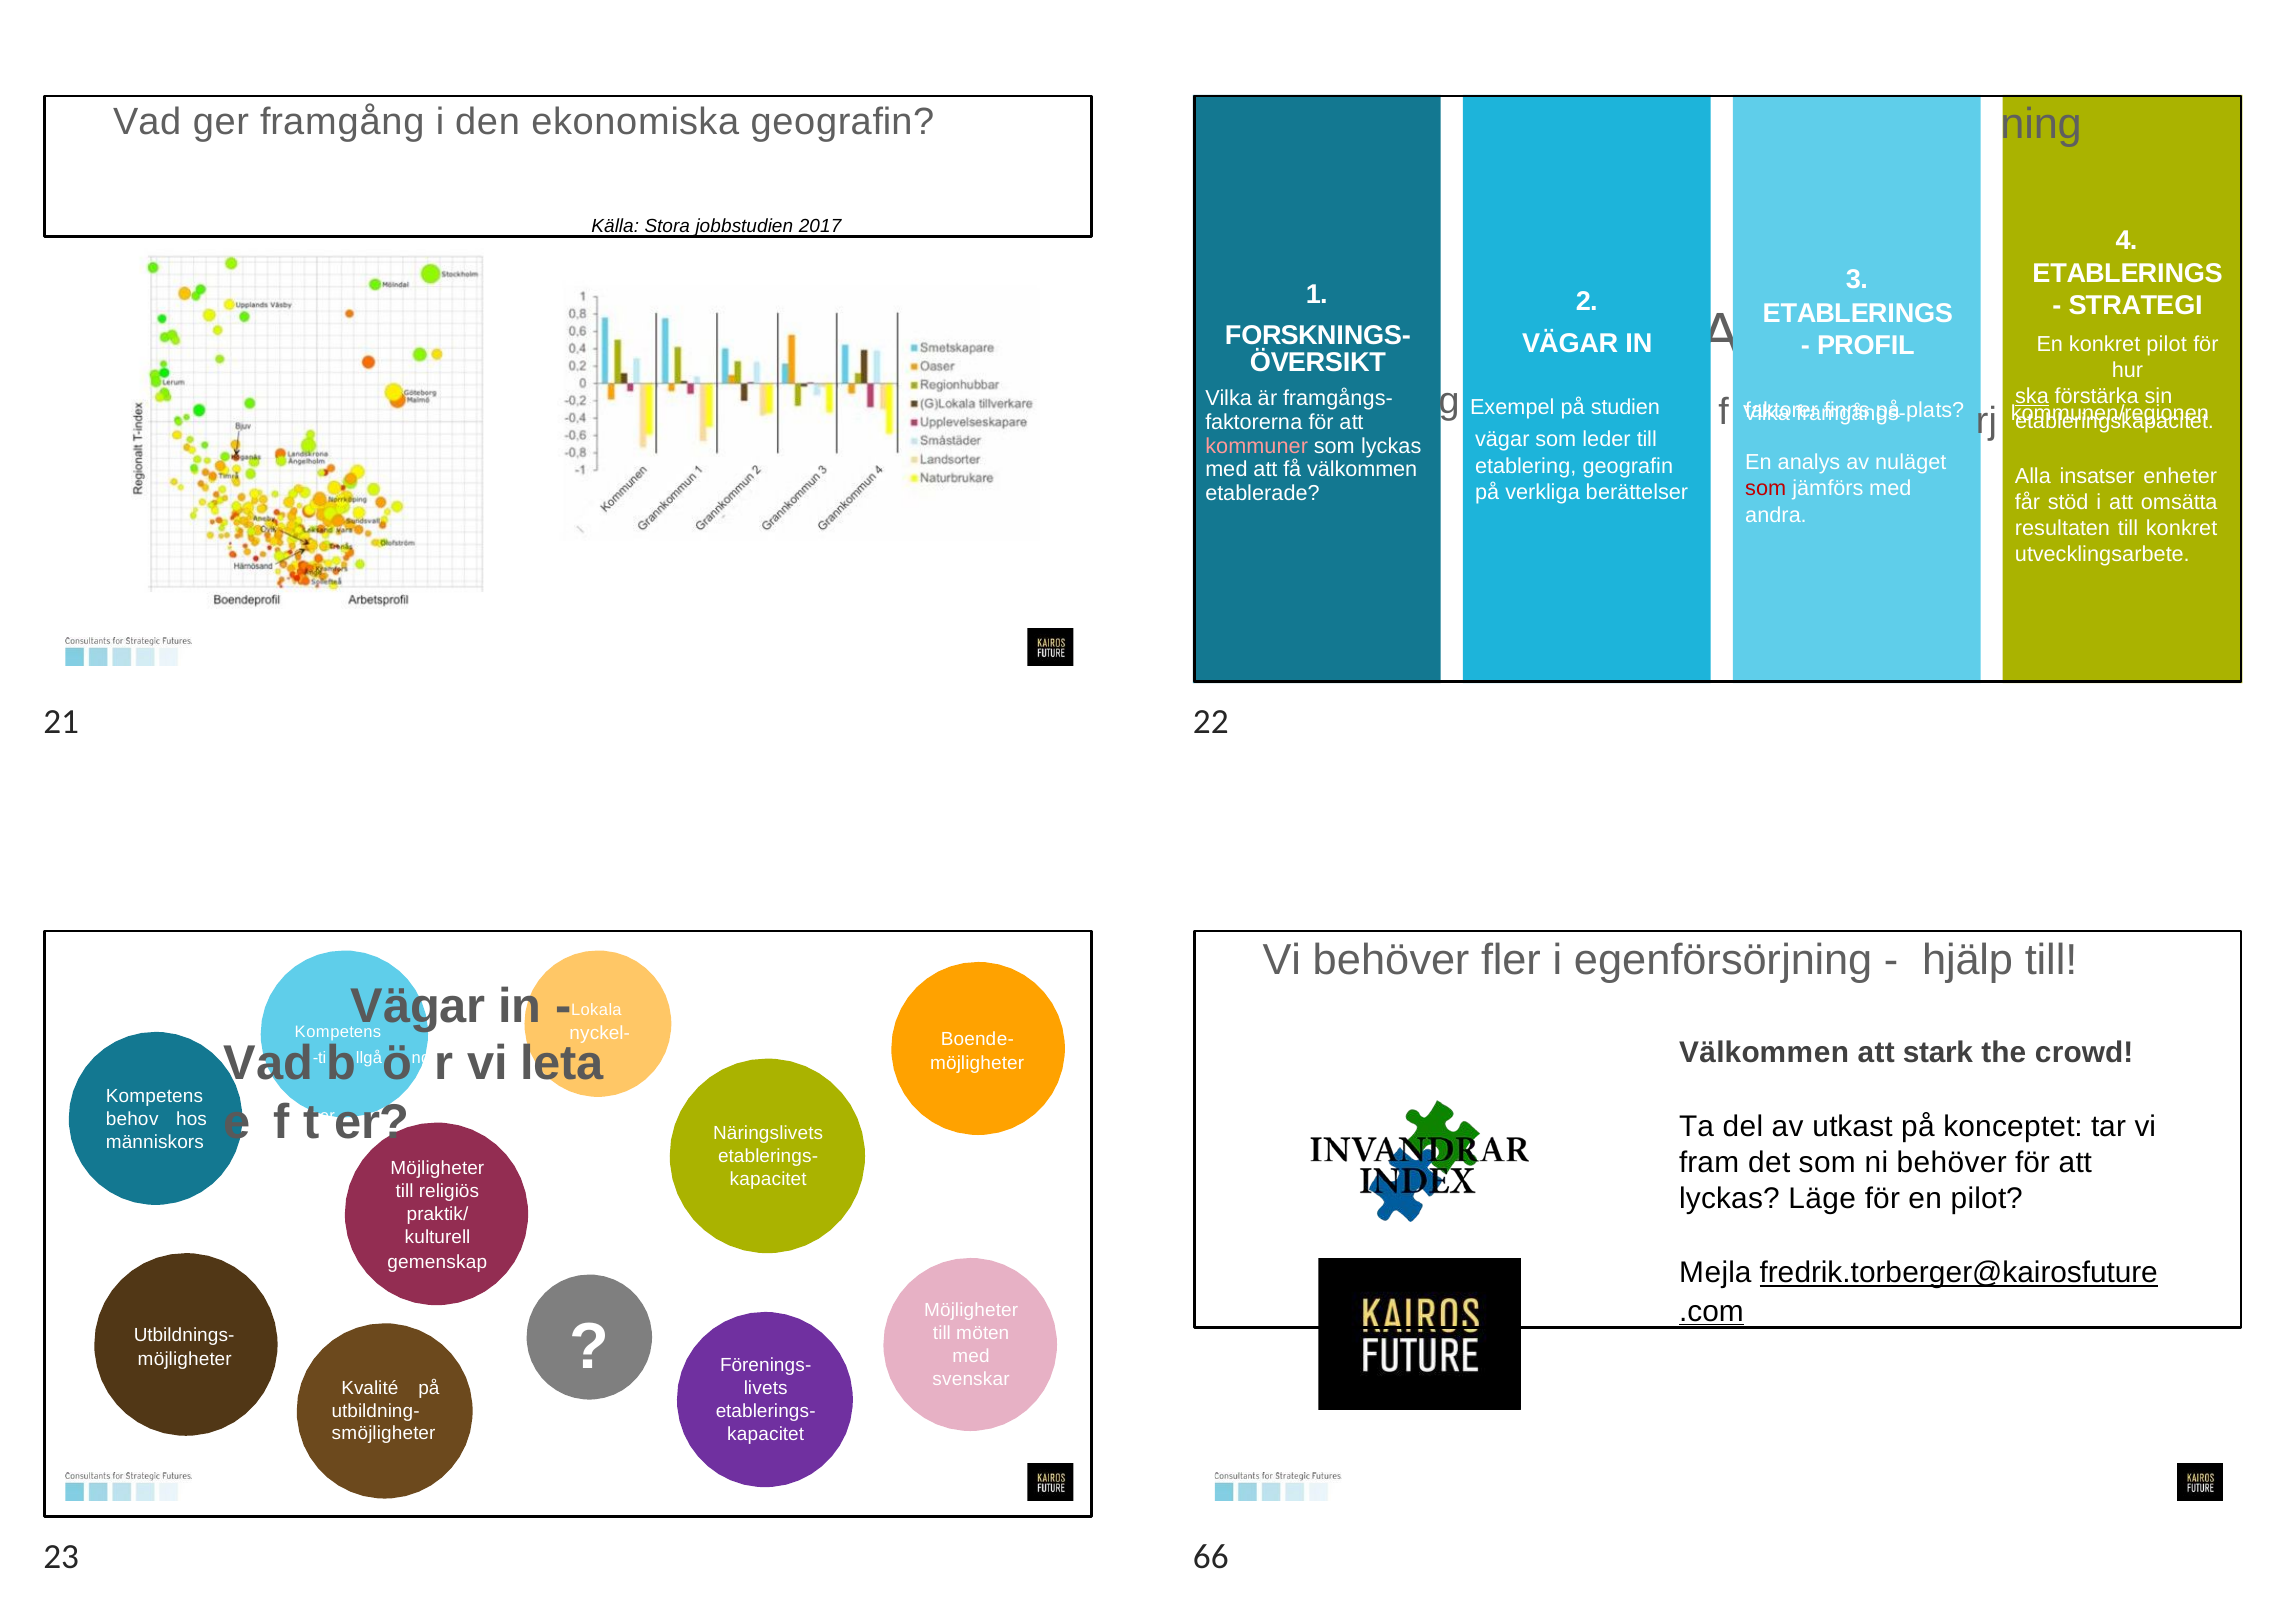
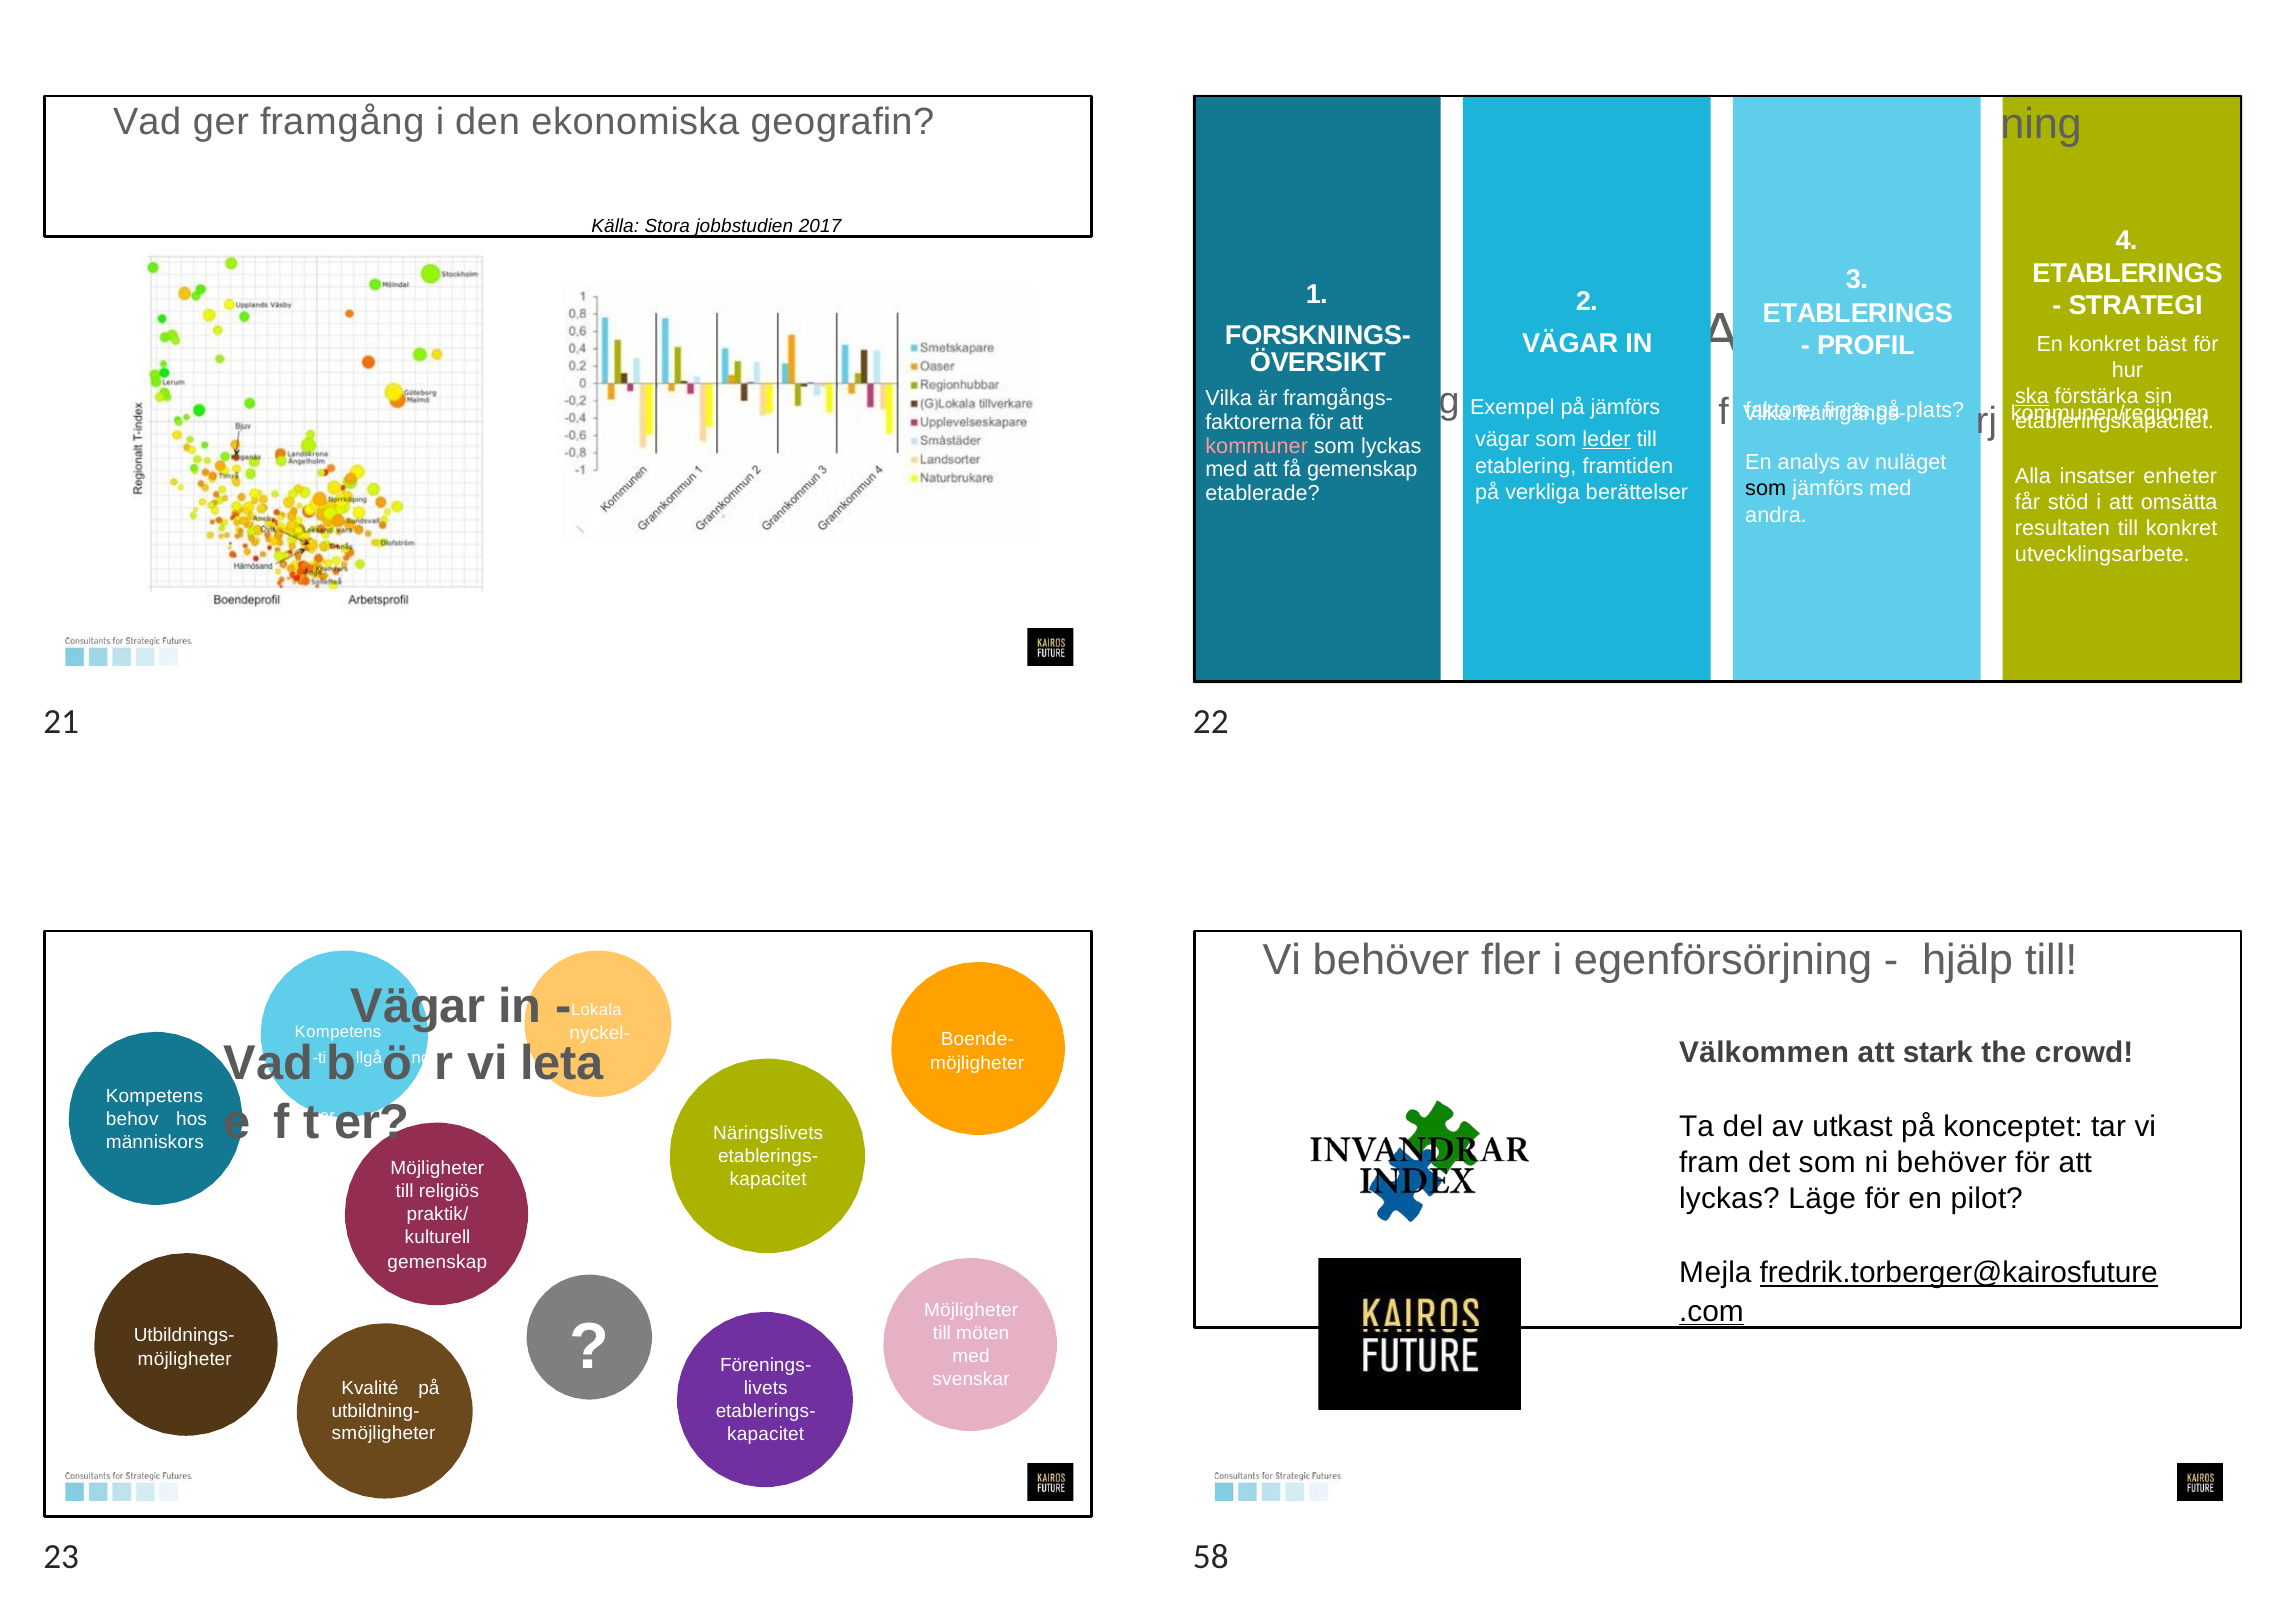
konkret pilot: pilot -> bäst
på studien: studien -> jämförs
leder underline: none -> present
etablering geografin: geografin -> framtiden
få välkommen: välkommen -> gemenskap
som at (1766, 489) colour: red -> black
66: 66 -> 58
